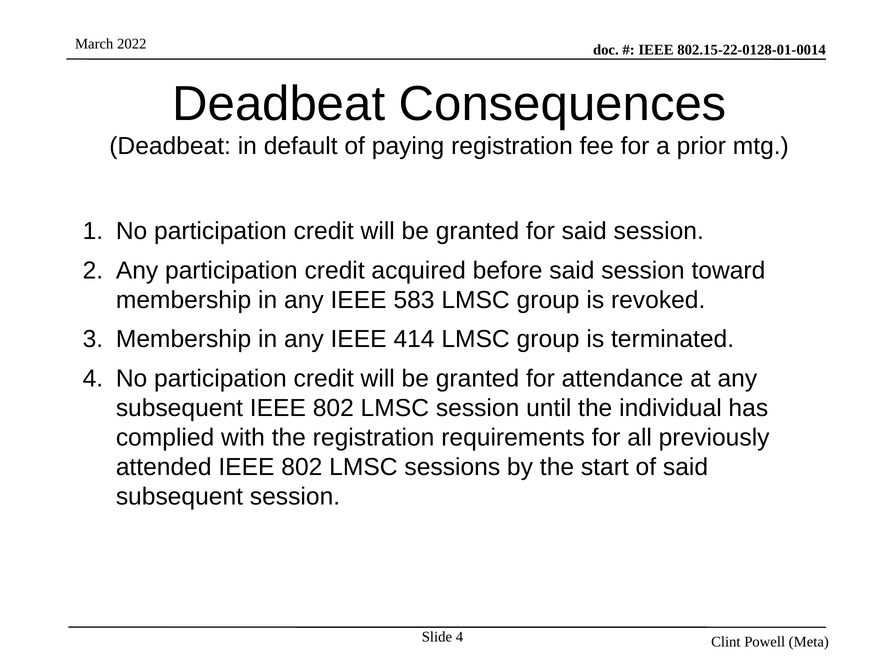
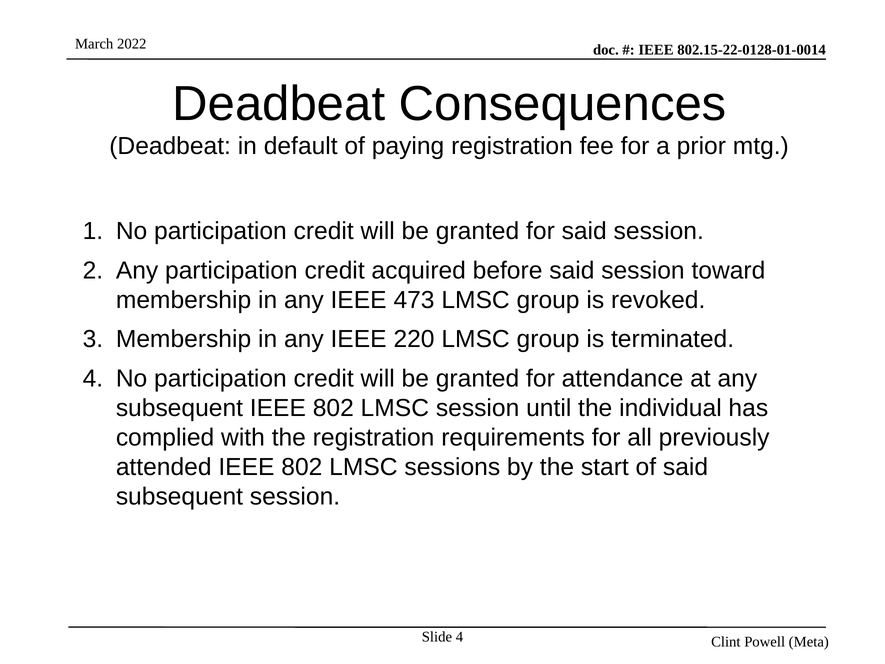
583: 583 -> 473
414: 414 -> 220
